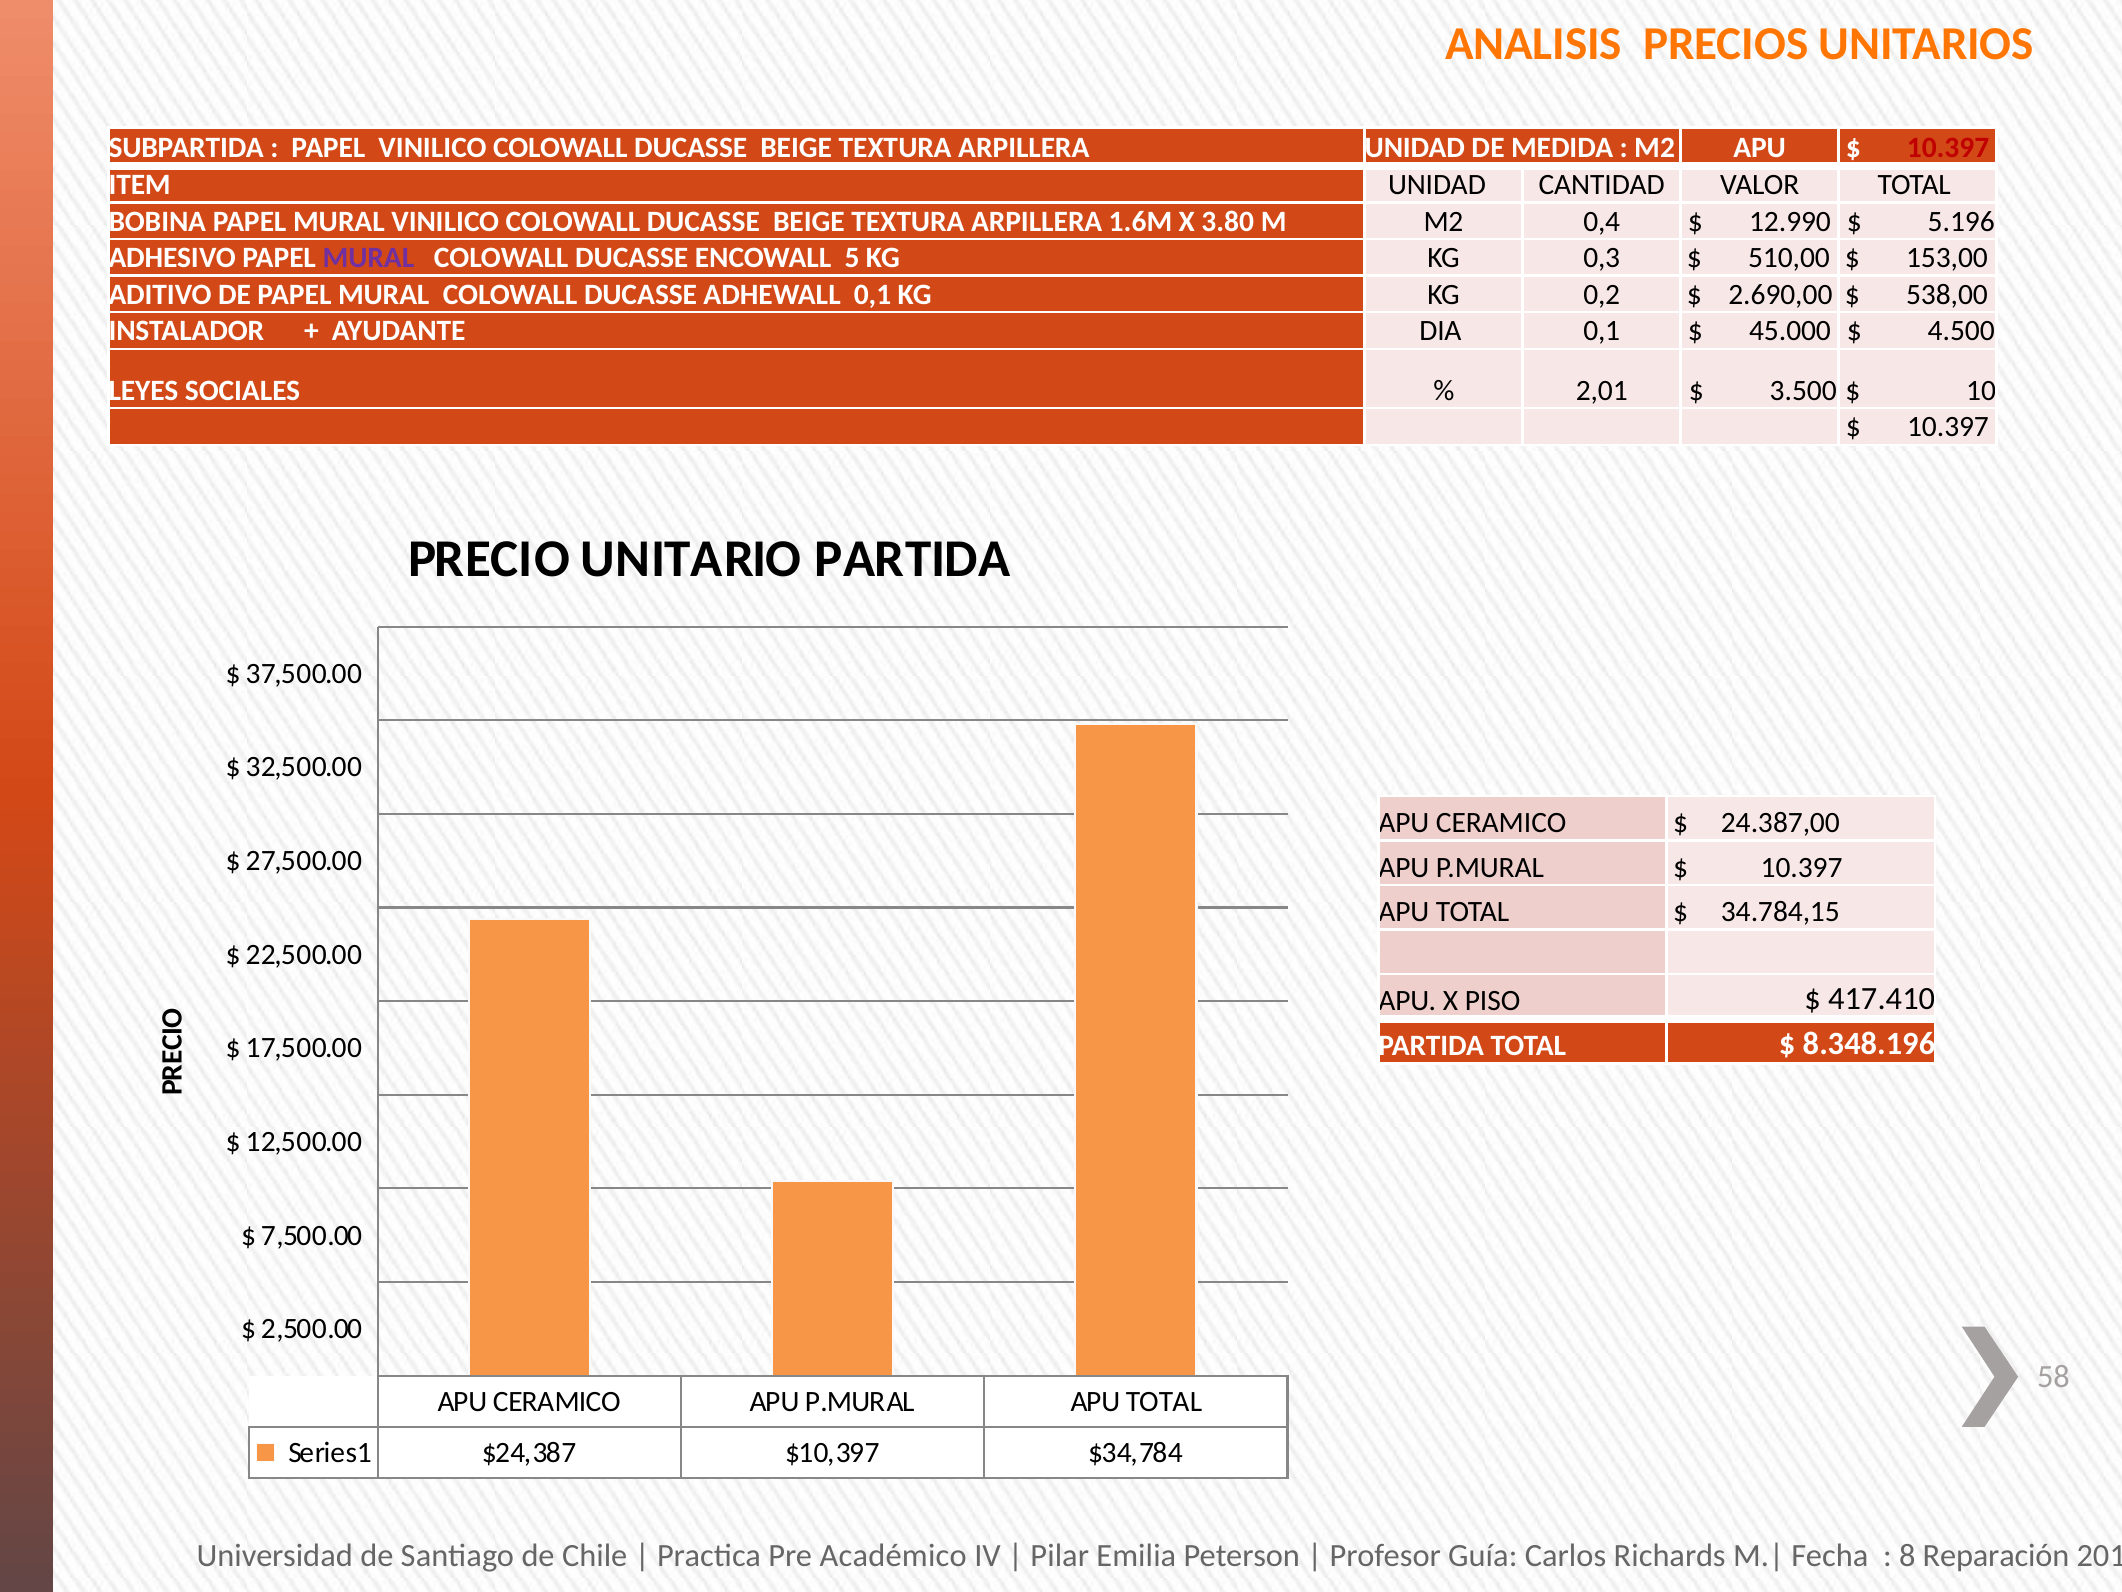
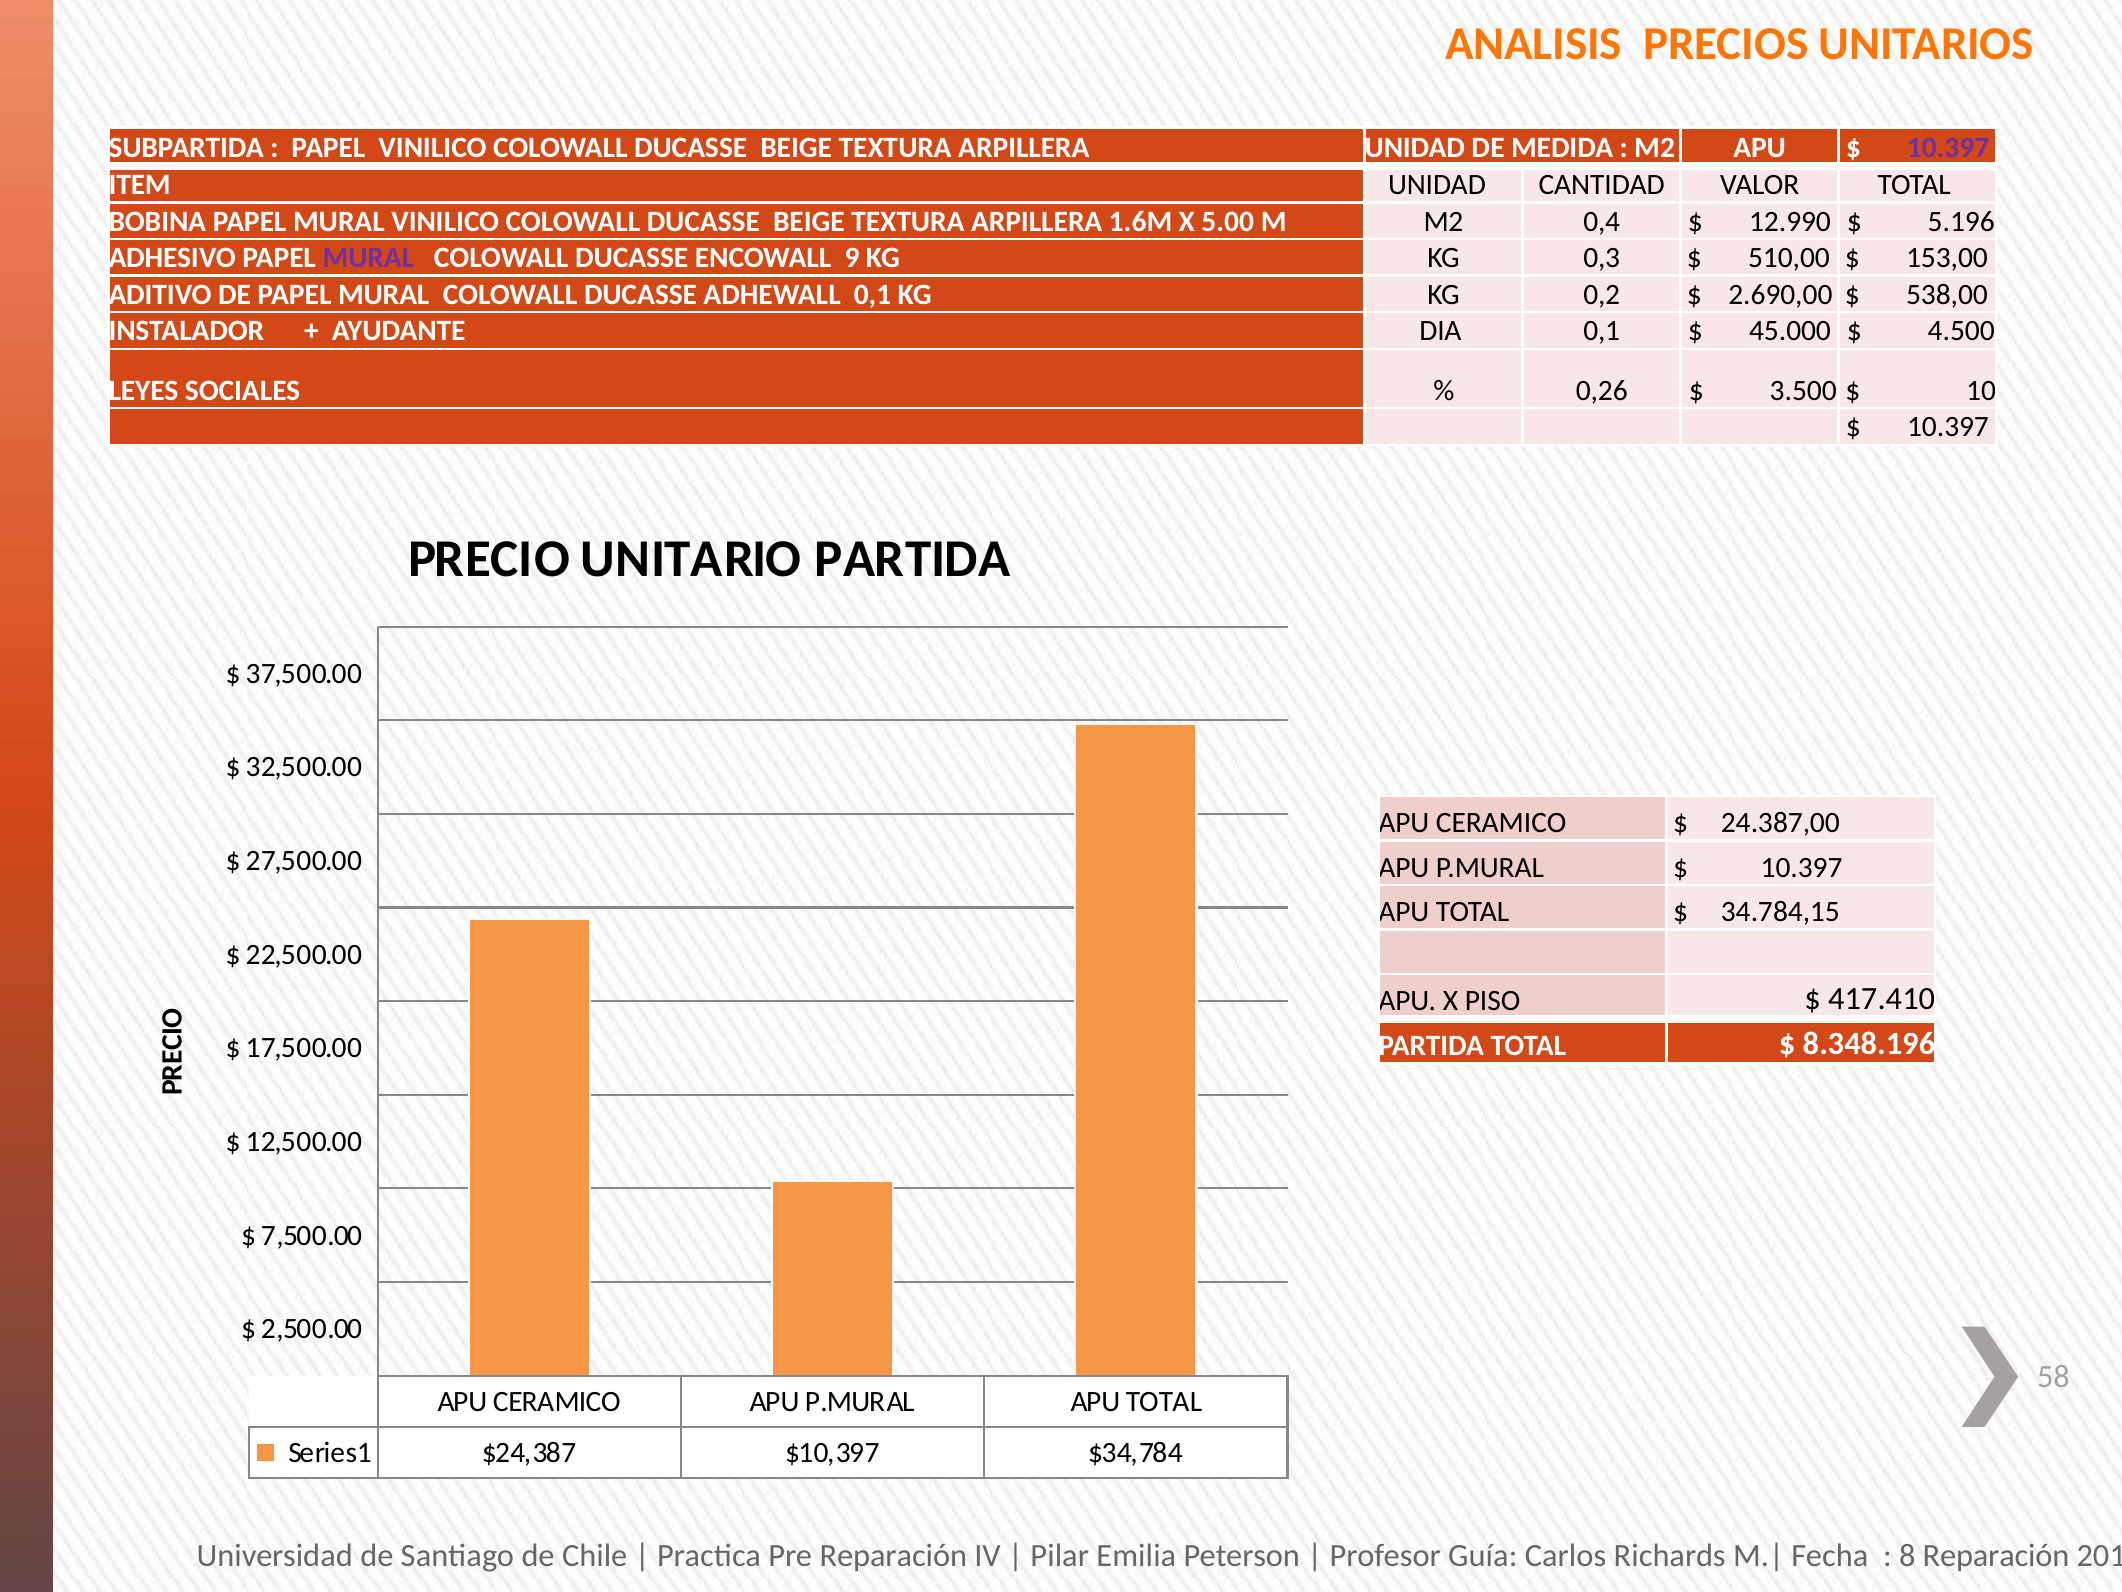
10.397 at (1948, 148) colour: red -> purple
3.80: 3.80 -> 5.00
5: 5 -> 9
2,01: 2,01 -> 0,26
Pre Académico: Académico -> Reparación
